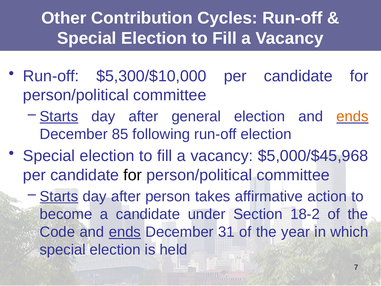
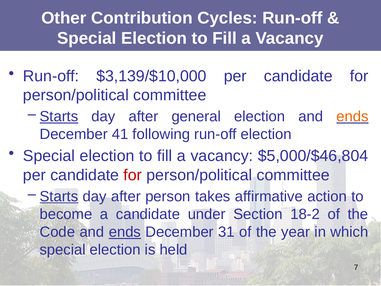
$5,300/$10,000: $5,300/$10,000 -> $3,139/$10,000
85: 85 -> 41
$5,000/$45,968: $5,000/$45,968 -> $5,000/$46,804
for at (133, 175) colour: black -> red
